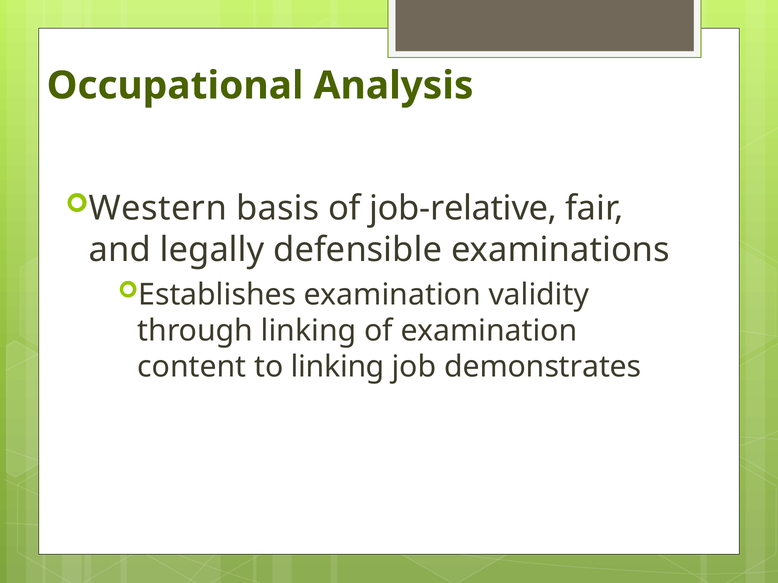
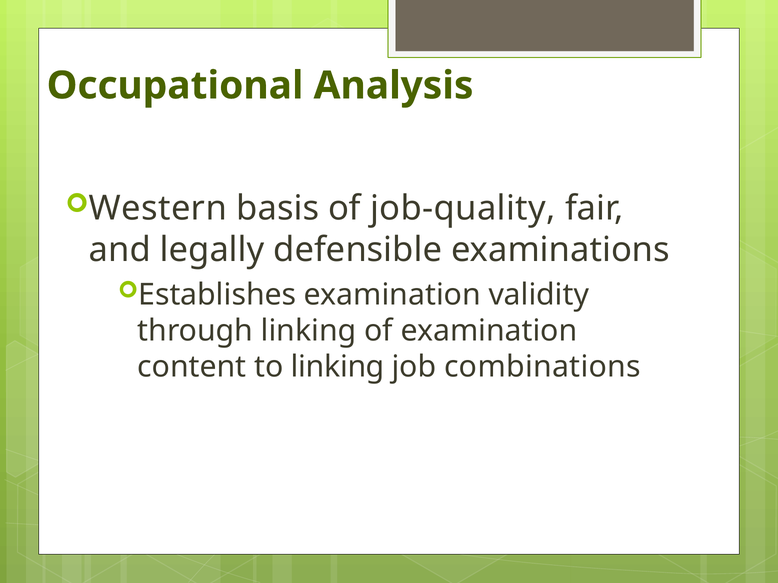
job-relative: job-relative -> job-quality
demonstrates: demonstrates -> combinations
